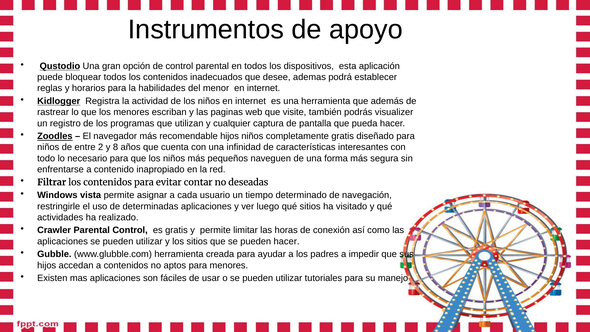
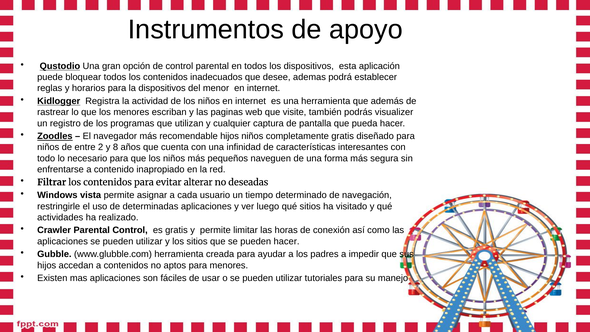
la habilidades: habilidades -> dispositivos
contar: contar -> alterar
